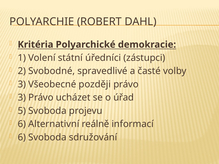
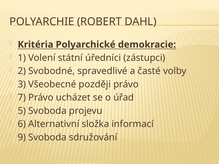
3 at (22, 98): 3 -> 7
reálně: reálně -> složka
6 at (22, 138): 6 -> 9
